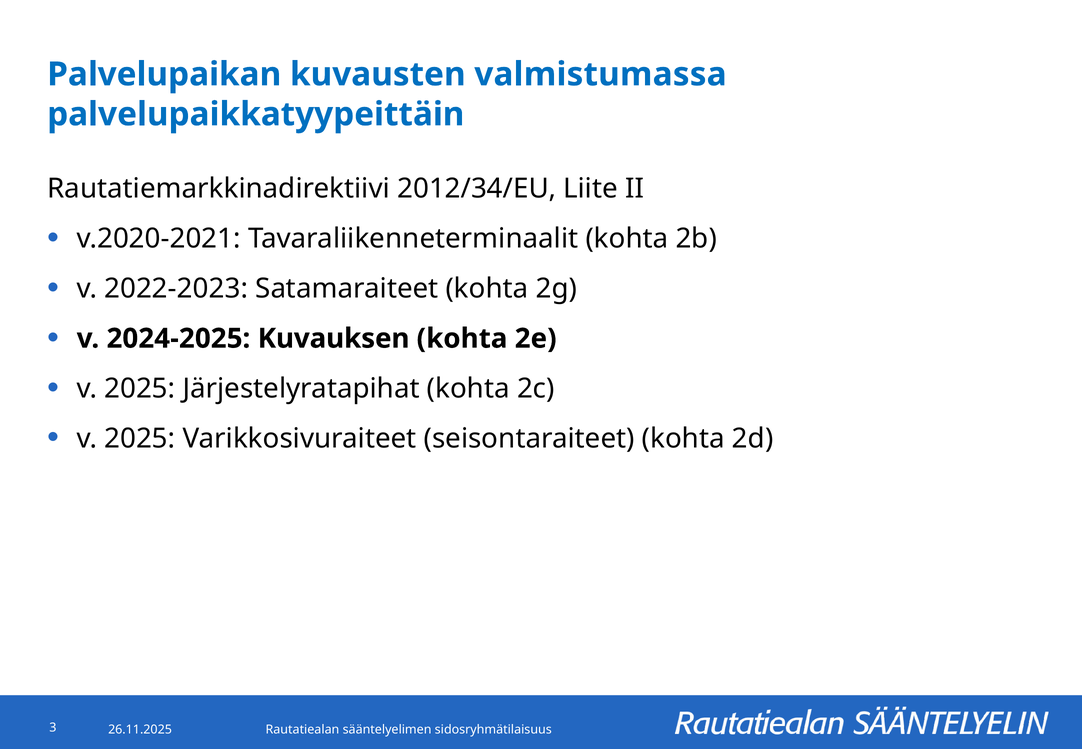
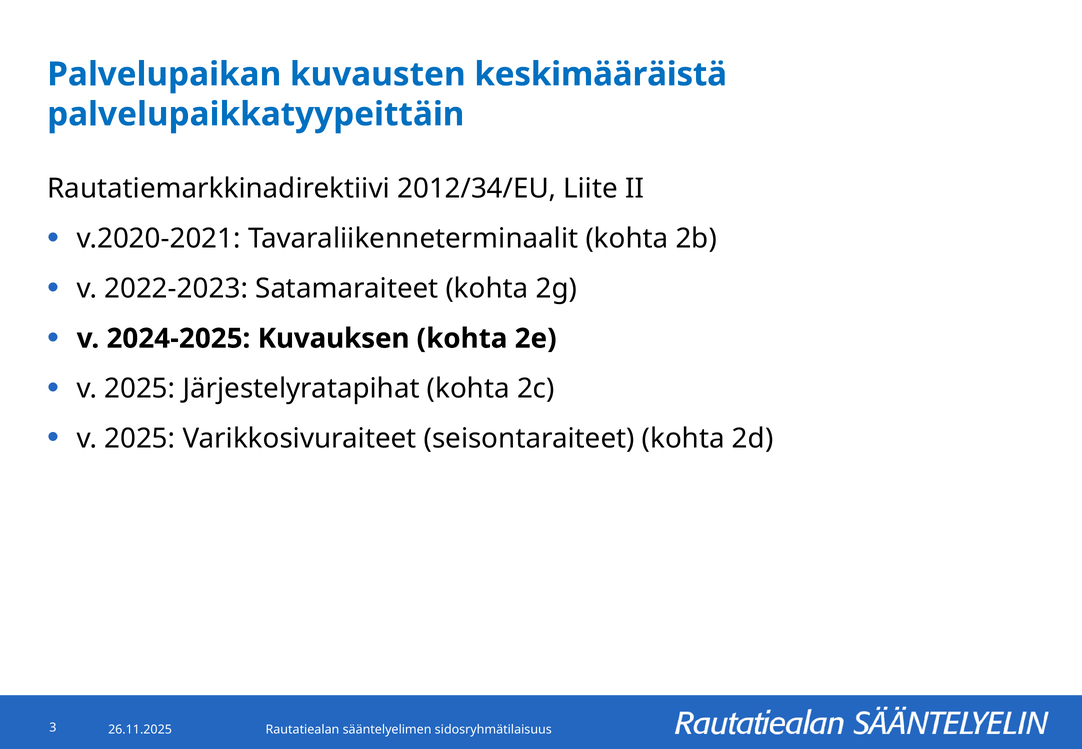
valmistumassa: valmistumassa -> keskimääräistä
